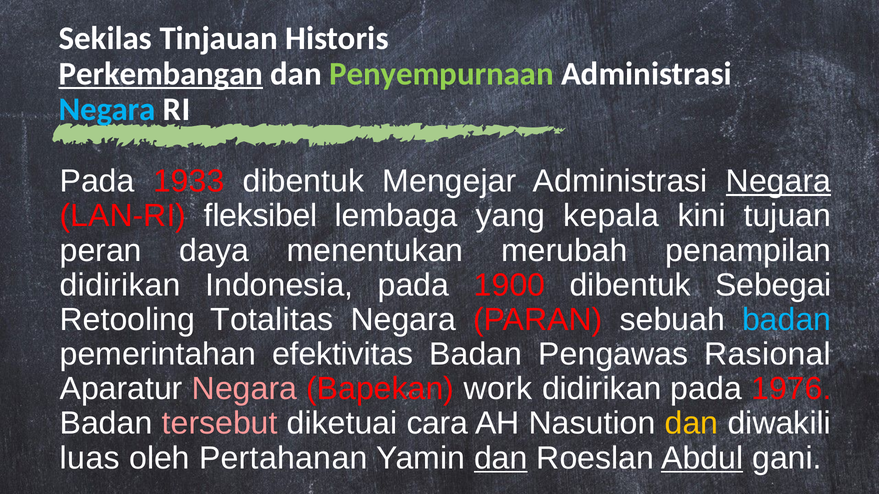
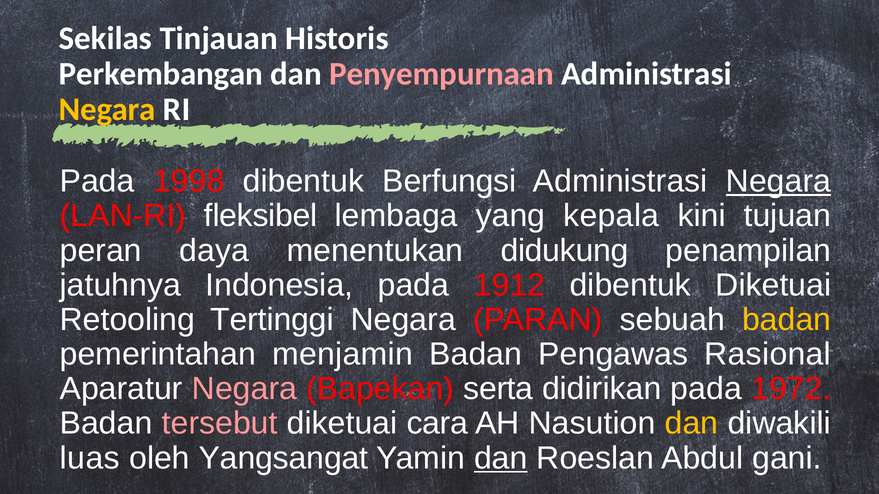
Perkembangan underline: present -> none
Penyempurnaan colour: light green -> pink
Negara at (107, 109) colour: light blue -> yellow
1933: 1933 -> 1998
Mengejar: Mengejar -> Berfungsi
merubah: merubah -> didukung
didirikan at (120, 285): didirikan -> jatuhnya
1900: 1900 -> 1912
dibentuk Sebegai: Sebegai -> Diketuai
Totalitas: Totalitas -> Tertinggi
badan at (787, 320) colour: light blue -> yellow
efektivitas: efektivitas -> menjamin
work: work -> serta
1976: 1976 -> 1972
Pertahanan: Pertahanan -> Yangsangat
Abdul underline: present -> none
